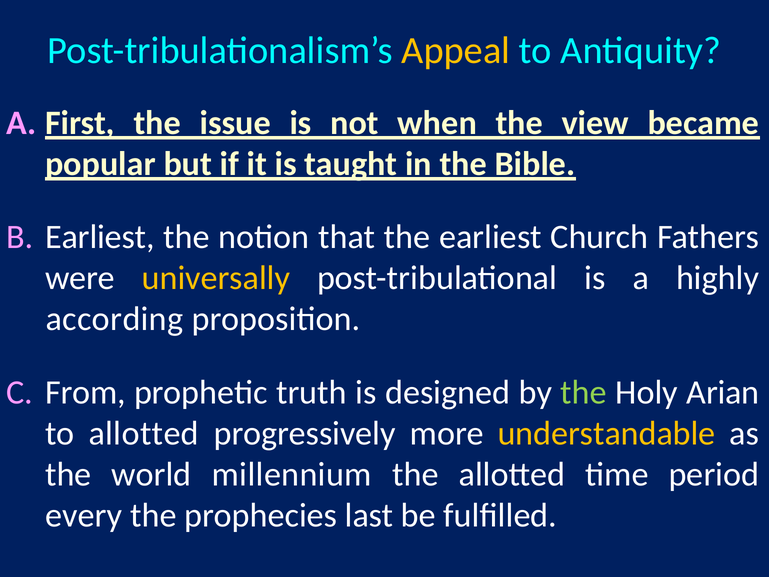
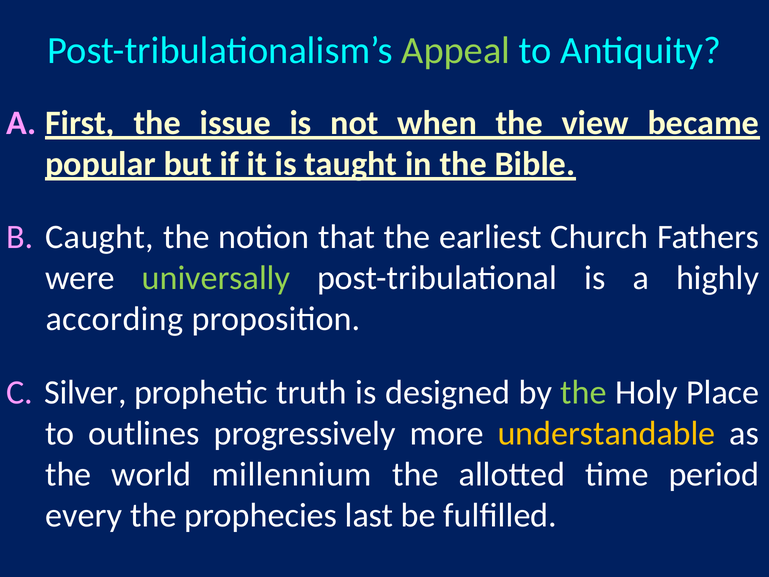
Appeal colour: yellow -> light green
Earliest at (100, 237): Earliest -> Caught
universally colour: yellow -> light green
From: From -> Silver
Arian: Arian -> Place
to allotted: allotted -> outlines
